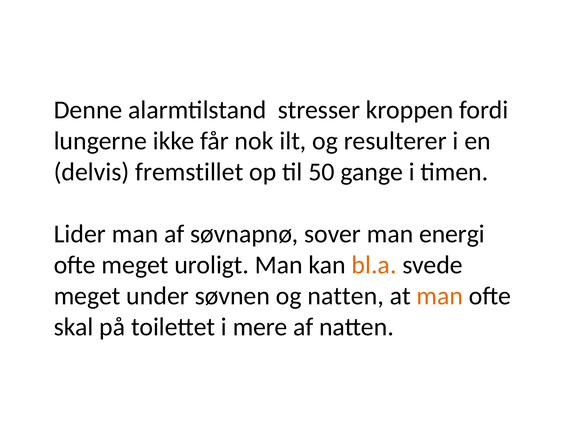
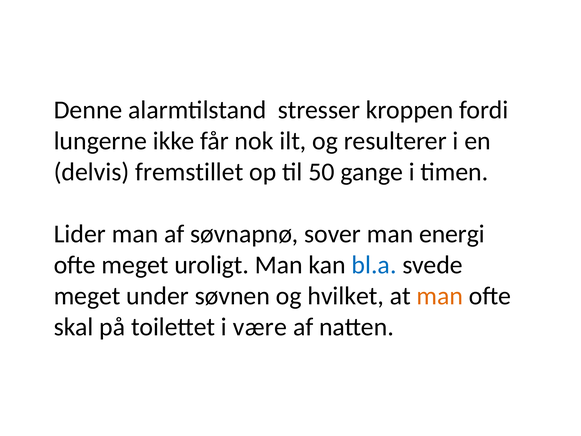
bl.a colour: orange -> blue
og natten: natten -> hvilket
mere: mere -> være
